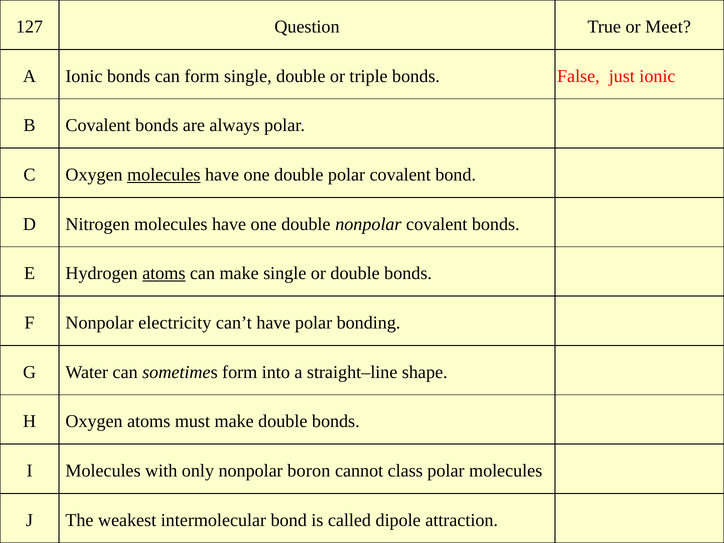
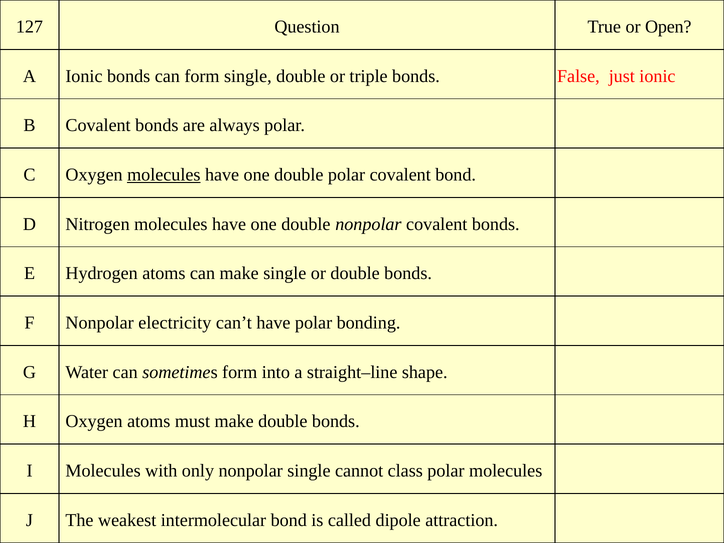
Meet: Meet -> Open
atoms at (164, 273) underline: present -> none
nonpolar boron: boron -> single
